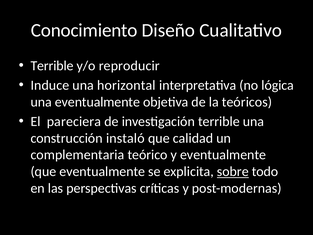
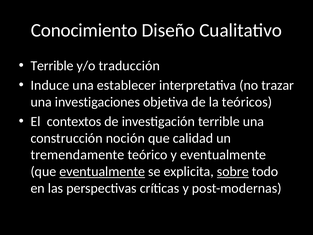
reproducir: reproducir -> traducción
horizontal: horizontal -> establecer
lógica: lógica -> trazar
una eventualmente: eventualmente -> investigaciones
pareciera: pareciera -> contextos
instaló: instaló -> noción
complementaria: complementaria -> tremendamente
eventualmente at (102, 171) underline: none -> present
